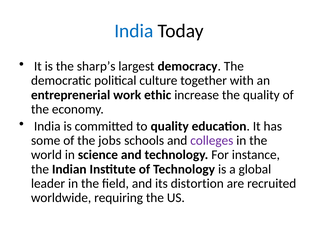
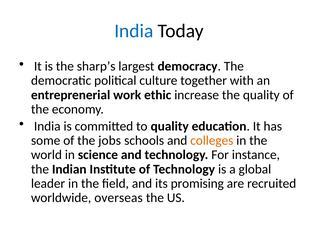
colleges colour: purple -> orange
distortion: distortion -> promising
requiring: requiring -> overseas
